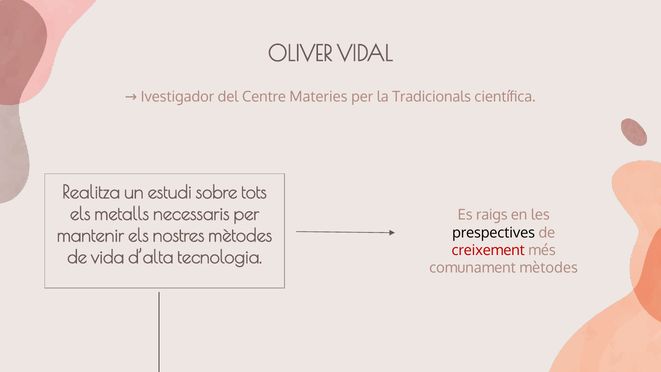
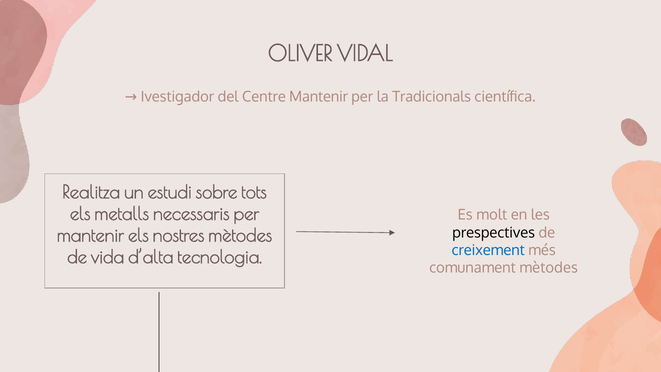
Centre Materies: Materies -> Mantenir
raigs: raigs -> molt
creixement colour: red -> blue
